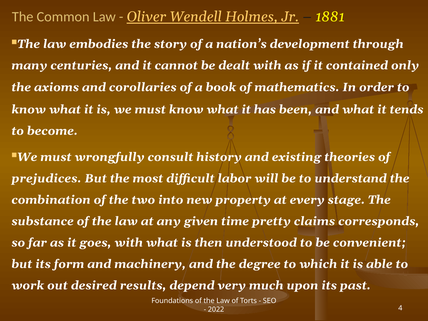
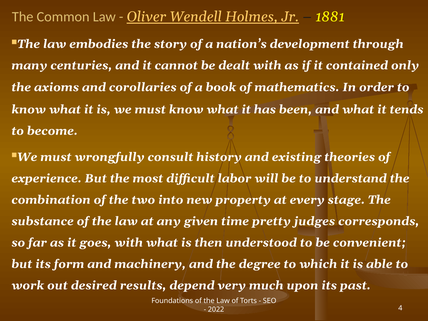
prejudices: prejudices -> experience
claims: claims -> judges
